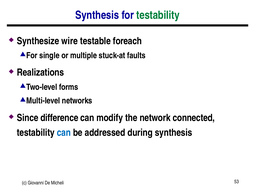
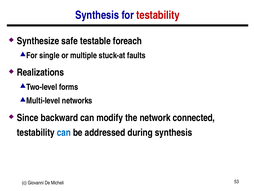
testability at (158, 15) colour: green -> red
wire: wire -> safe
difference: difference -> backward
